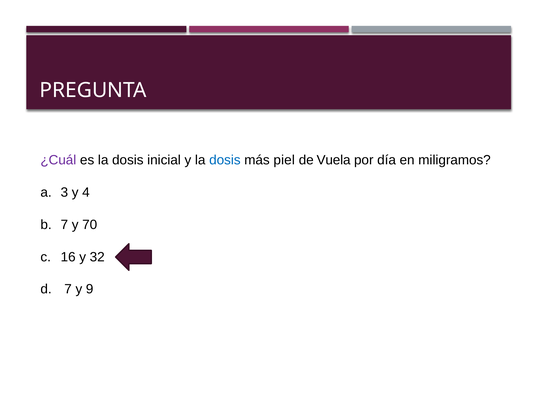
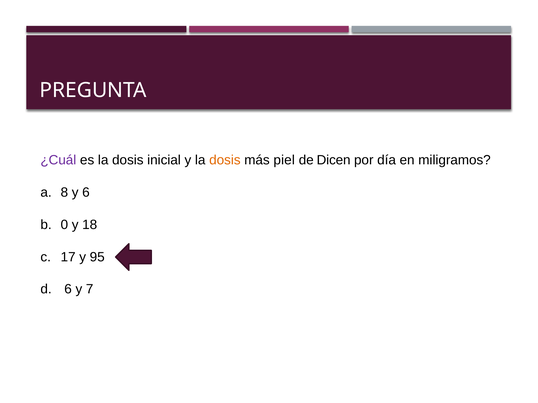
dosis at (225, 160) colour: blue -> orange
Vuela: Vuela -> Dicen
3: 3 -> 8
y 4: 4 -> 6
7 at (64, 225): 7 -> 0
70: 70 -> 18
16: 16 -> 17
32: 32 -> 95
7 at (68, 290): 7 -> 6
9: 9 -> 7
